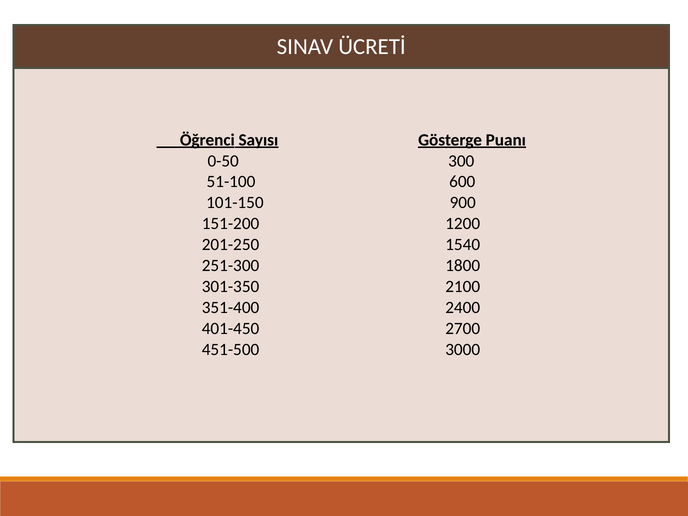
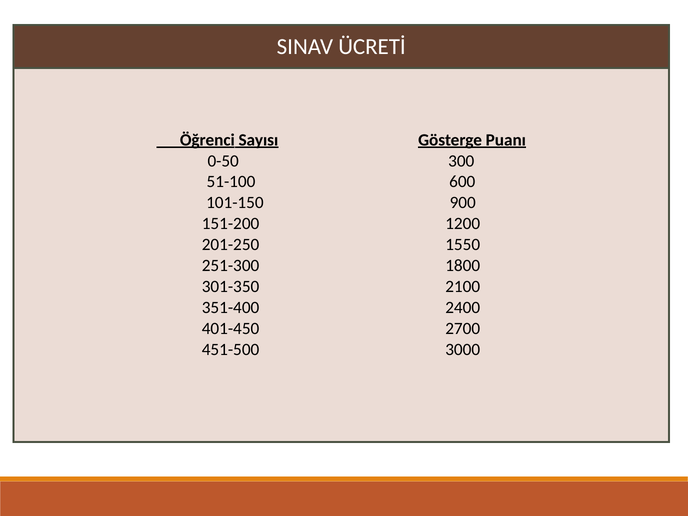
1540: 1540 -> 1550
